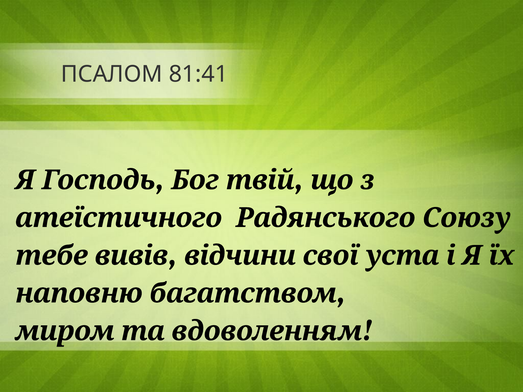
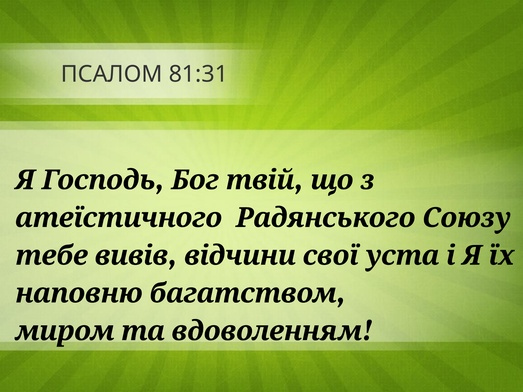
81:41: 81:41 -> 81:31
